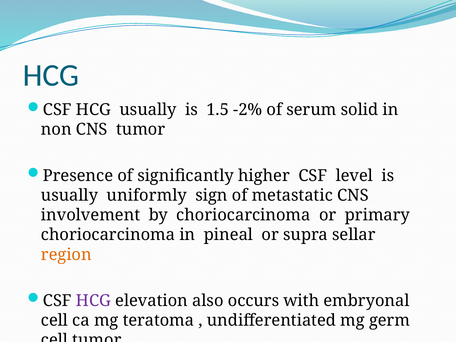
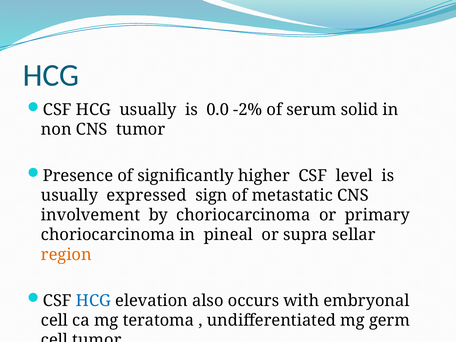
1.5: 1.5 -> 0.0
uniformly: uniformly -> expressed
HCG at (93, 301) colour: purple -> blue
